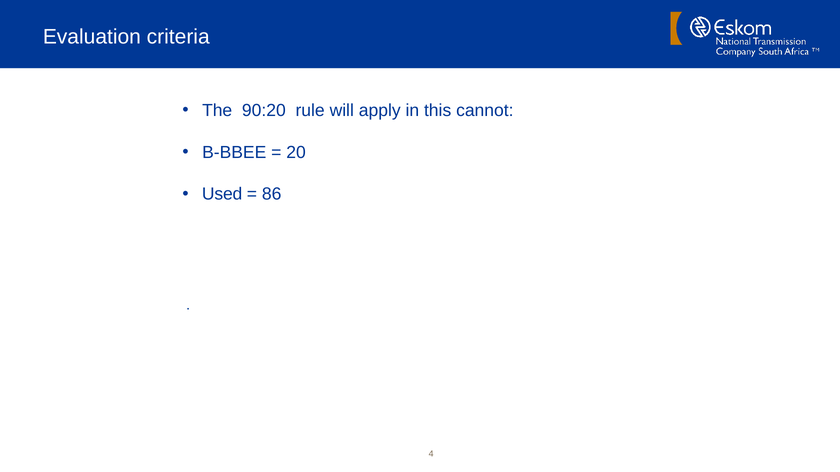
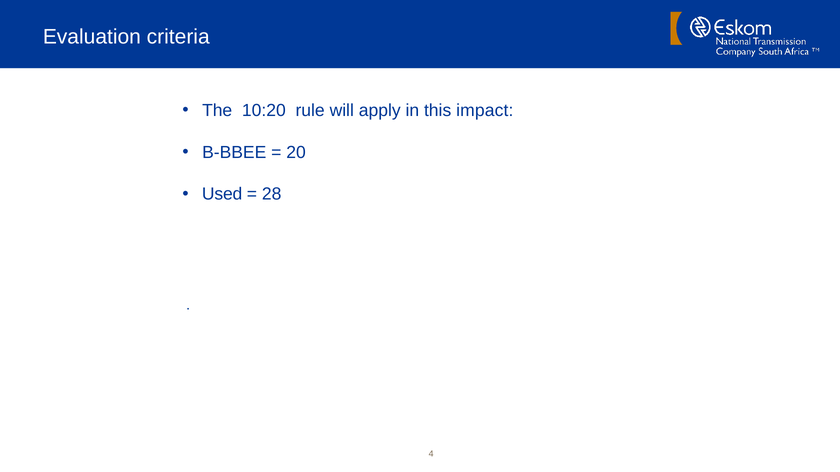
90:20: 90:20 -> 10:20
cannot: cannot -> impact
86: 86 -> 28
